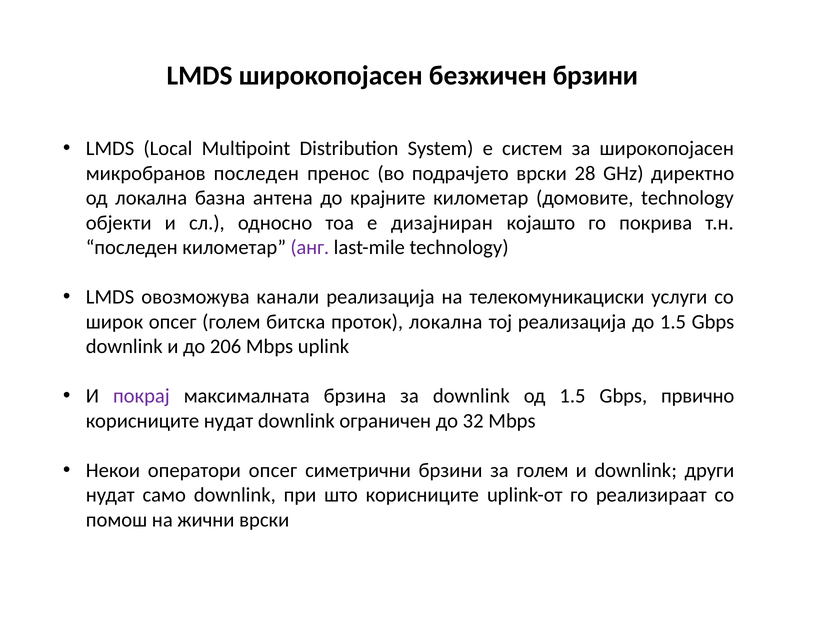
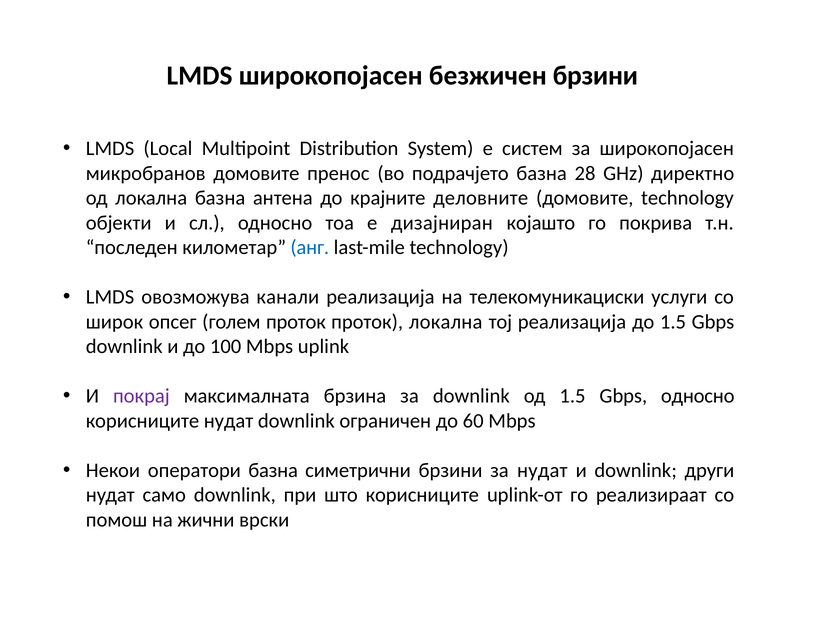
микробранов последен: последен -> домовите
подрачјето врски: врски -> базна
крајните километар: километар -> деловните
анг colour: purple -> blue
голем битска: битска -> проток
206: 206 -> 100
Gbps првично: првично -> односно
32: 32 -> 60
оператори опсег: опсег -> базна
за голем: голем -> нудат
